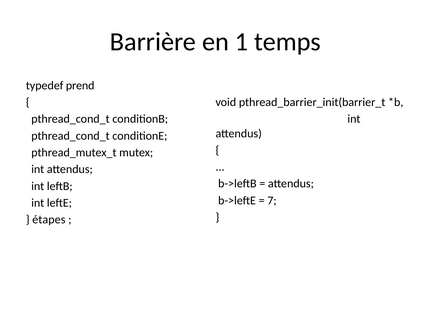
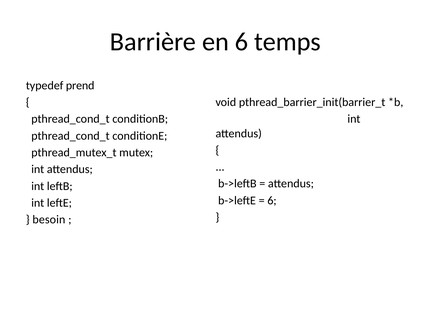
en 1: 1 -> 6
7 at (272, 201): 7 -> 6
étapes: étapes -> besoin
